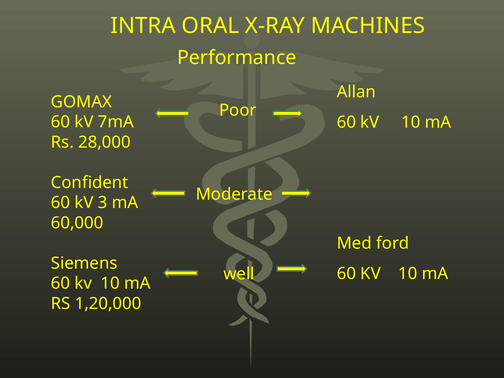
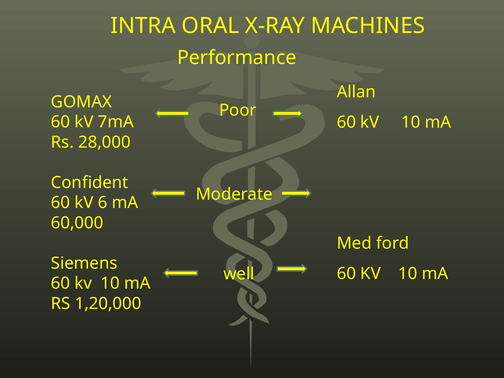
3: 3 -> 6
